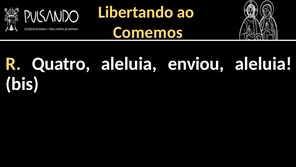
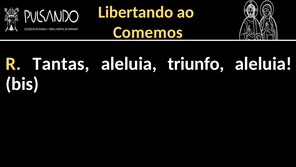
Quatro: Quatro -> Tantas
enviou: enviou -> triunfo
